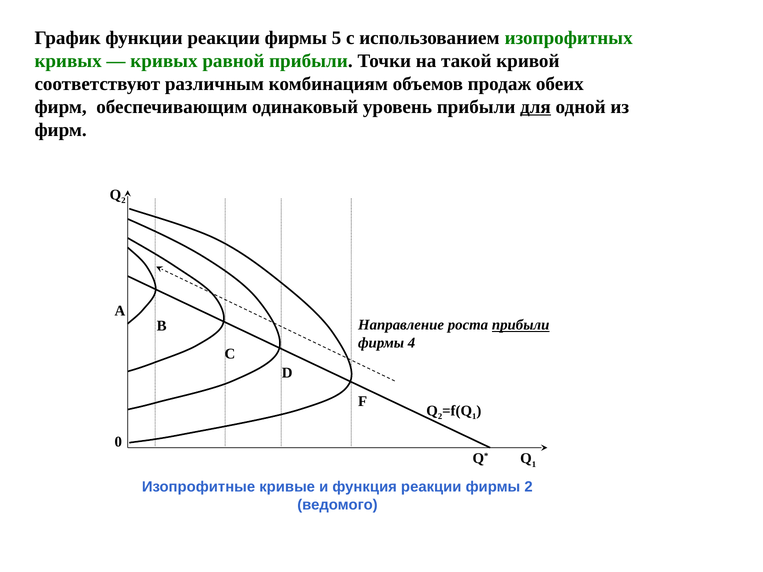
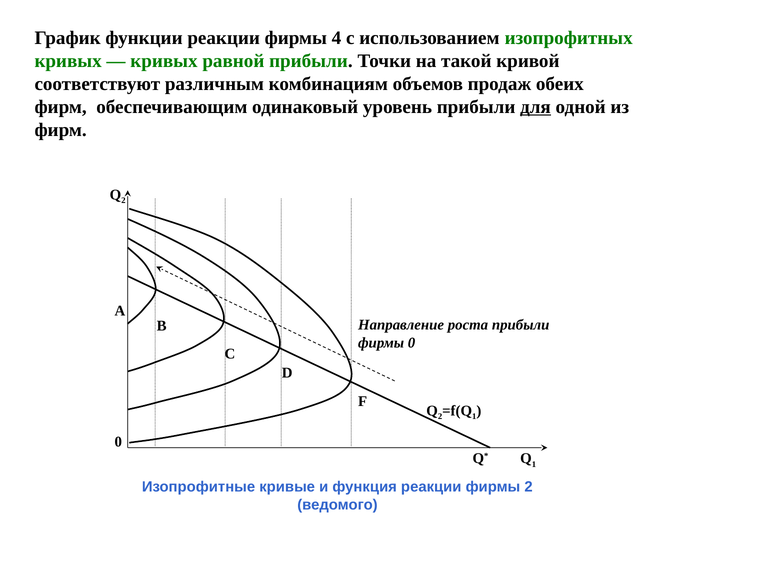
5: 5 -> 4
прибыли at (521, 325) underline: present -> none
фирмы 4: 4 -> 0
